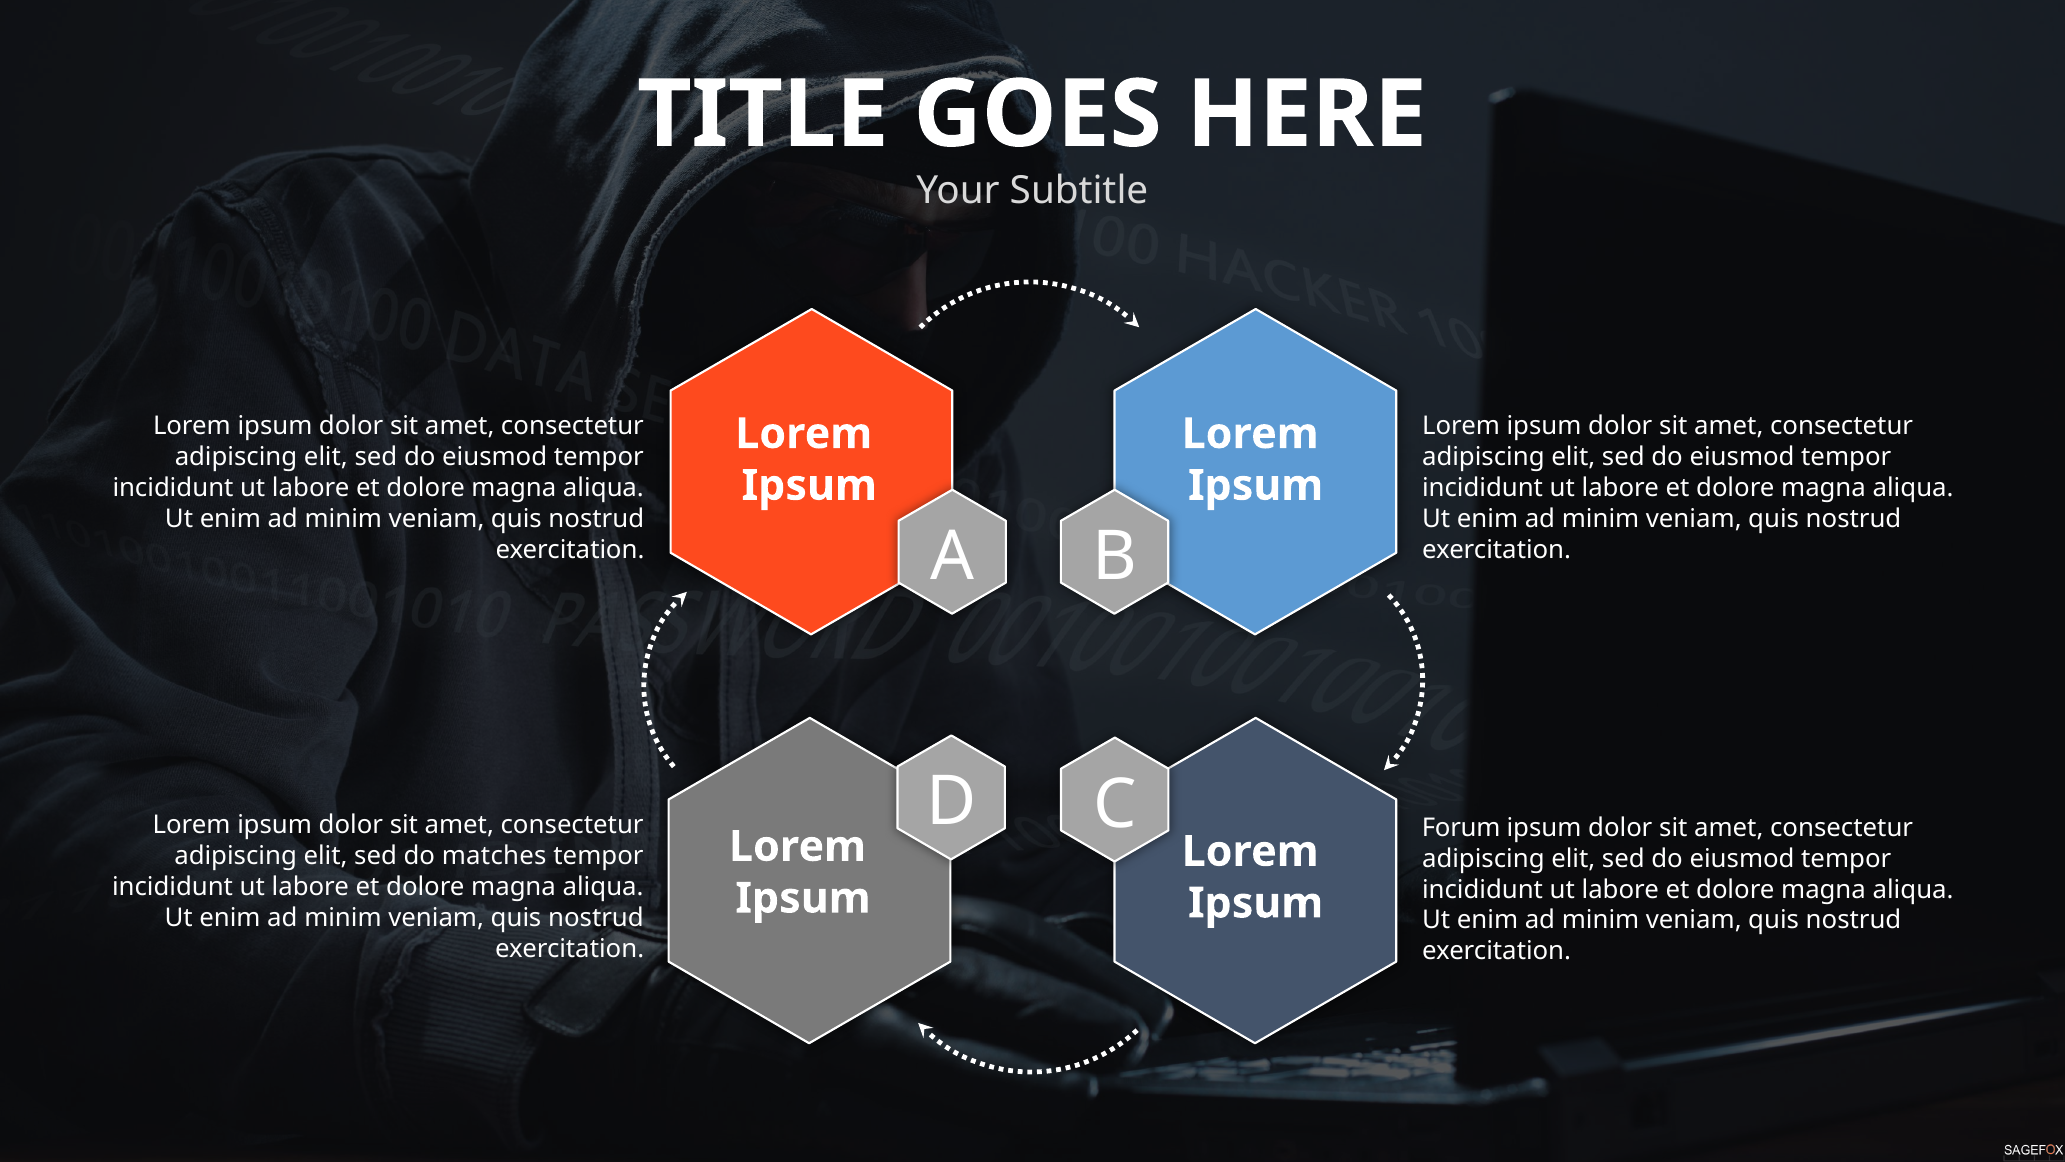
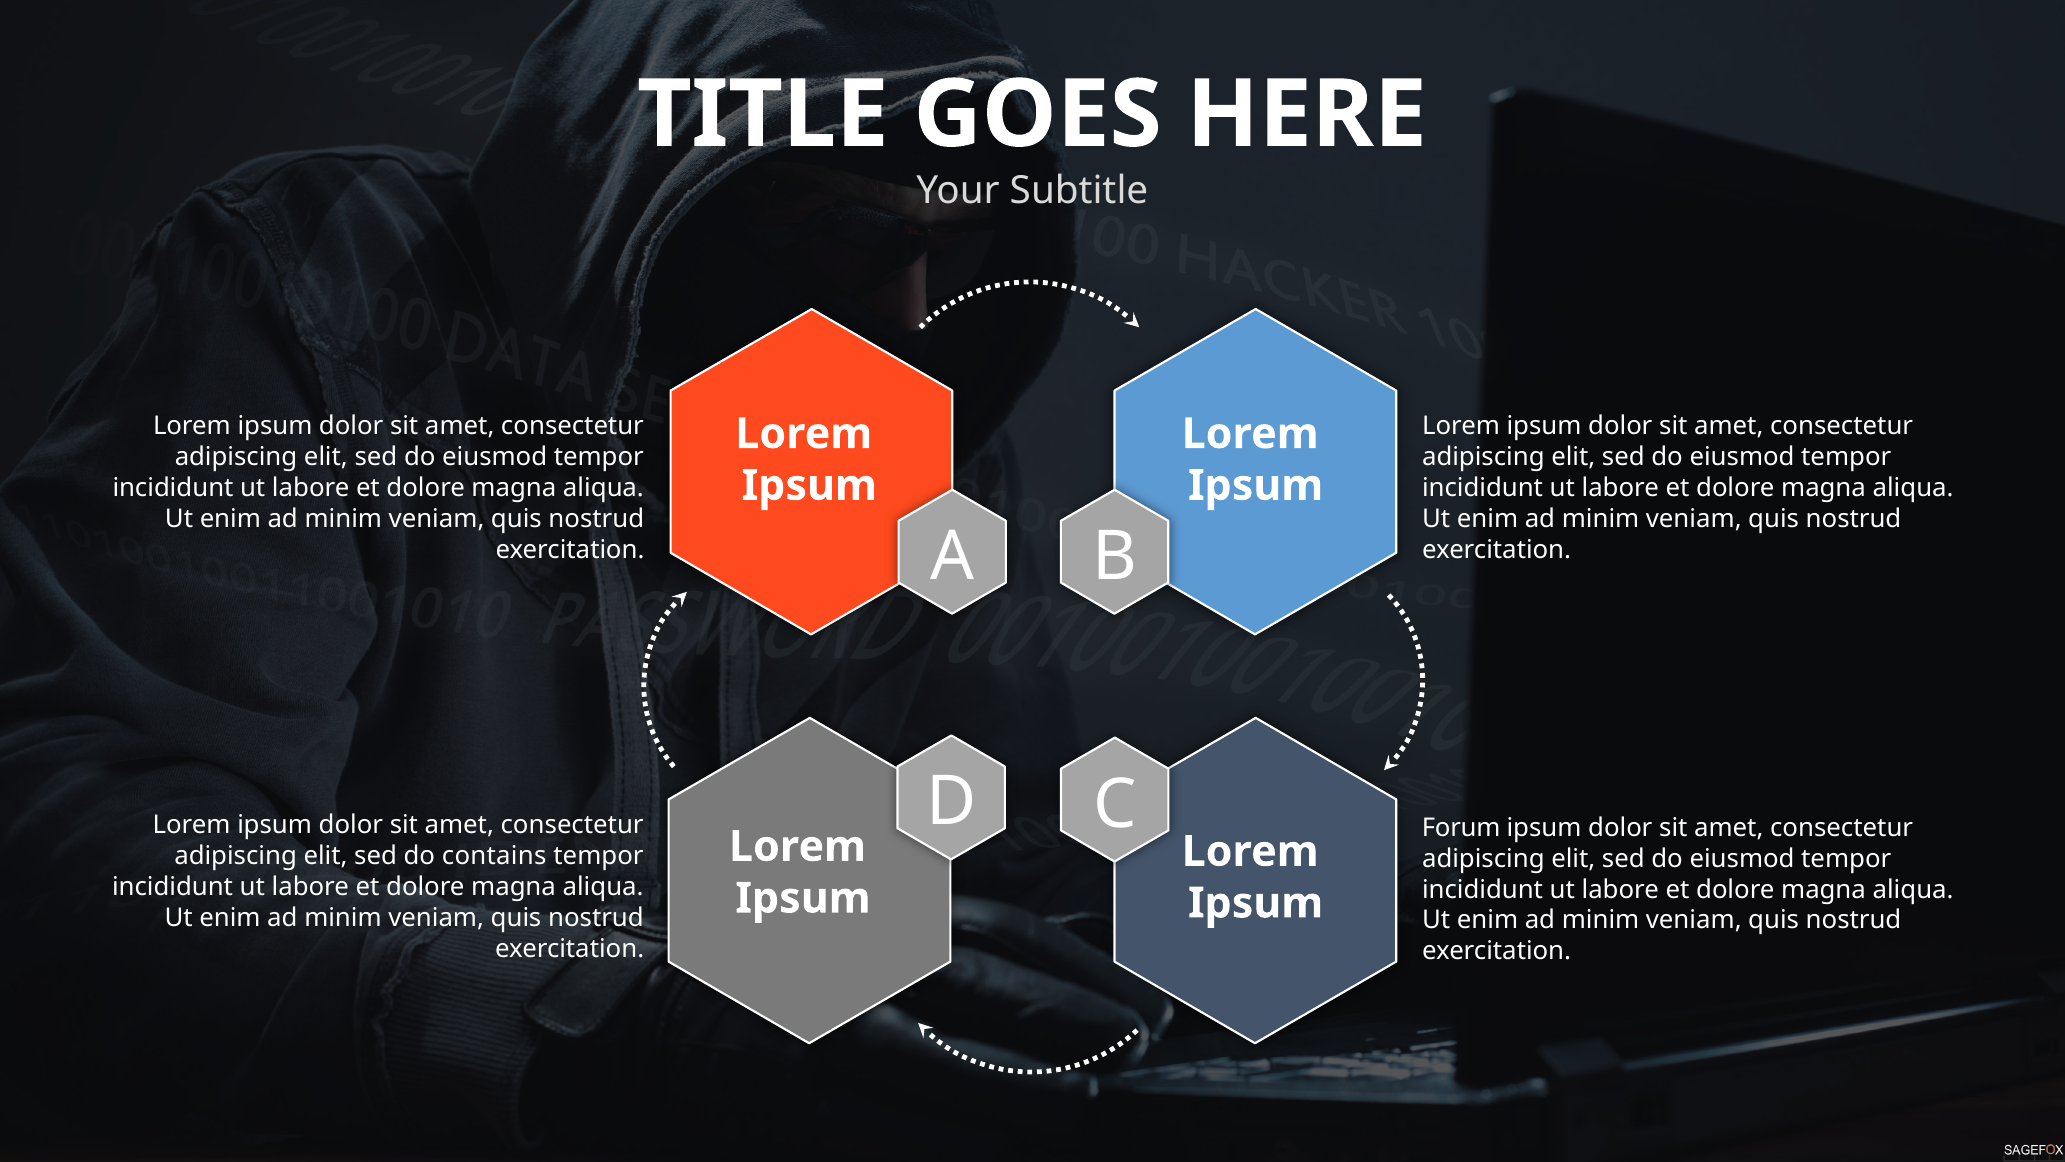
matches: matches -> contains
